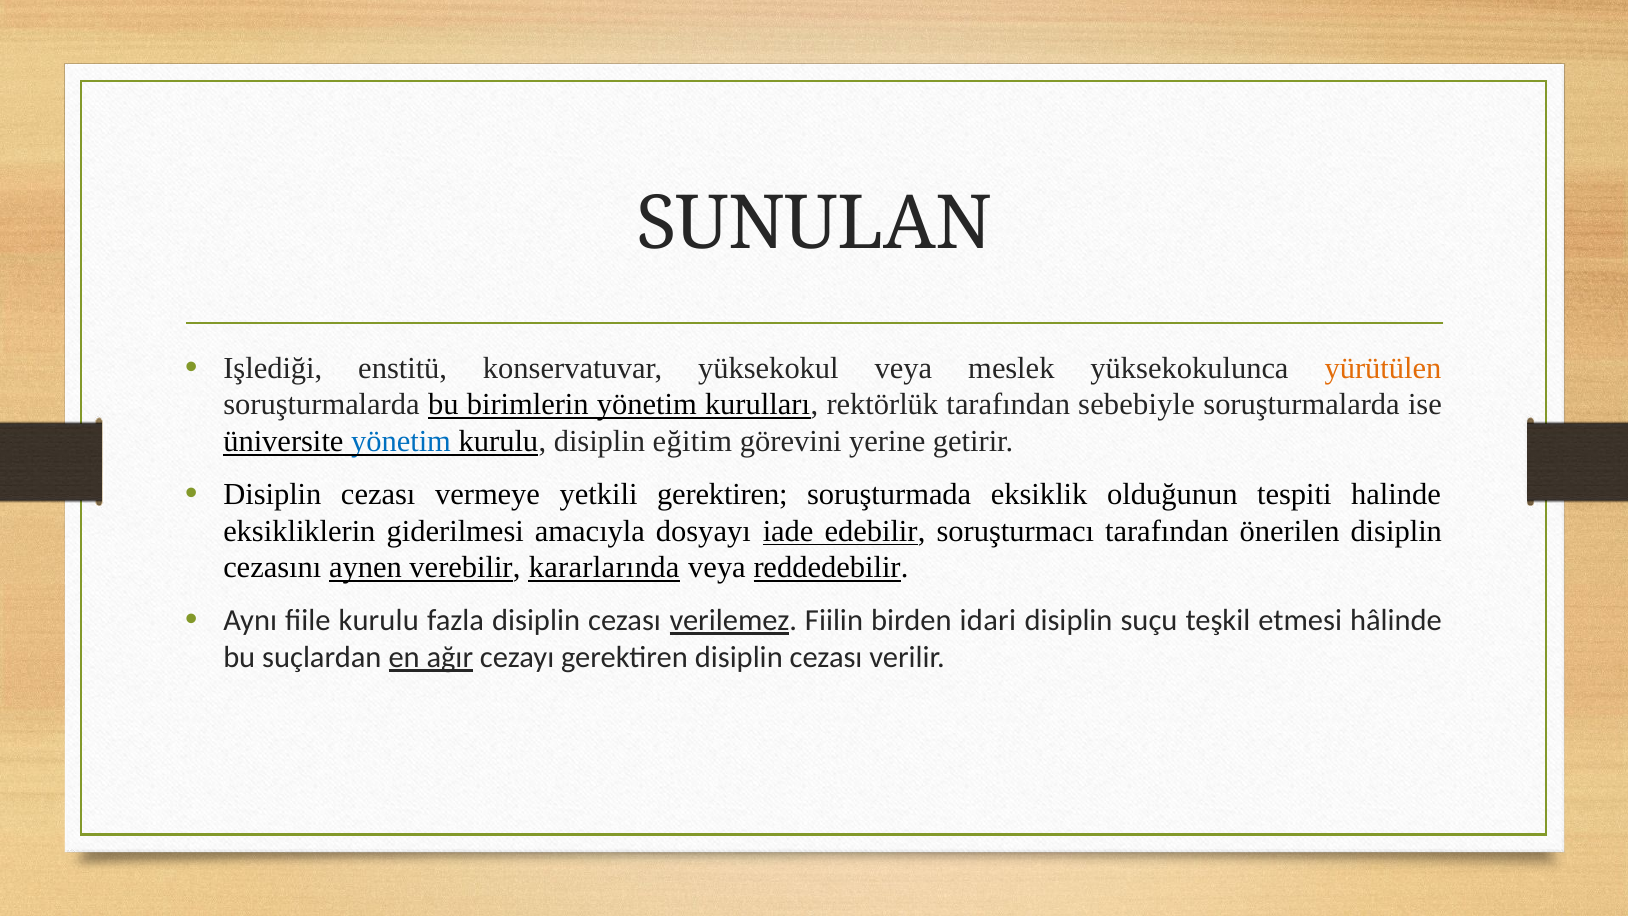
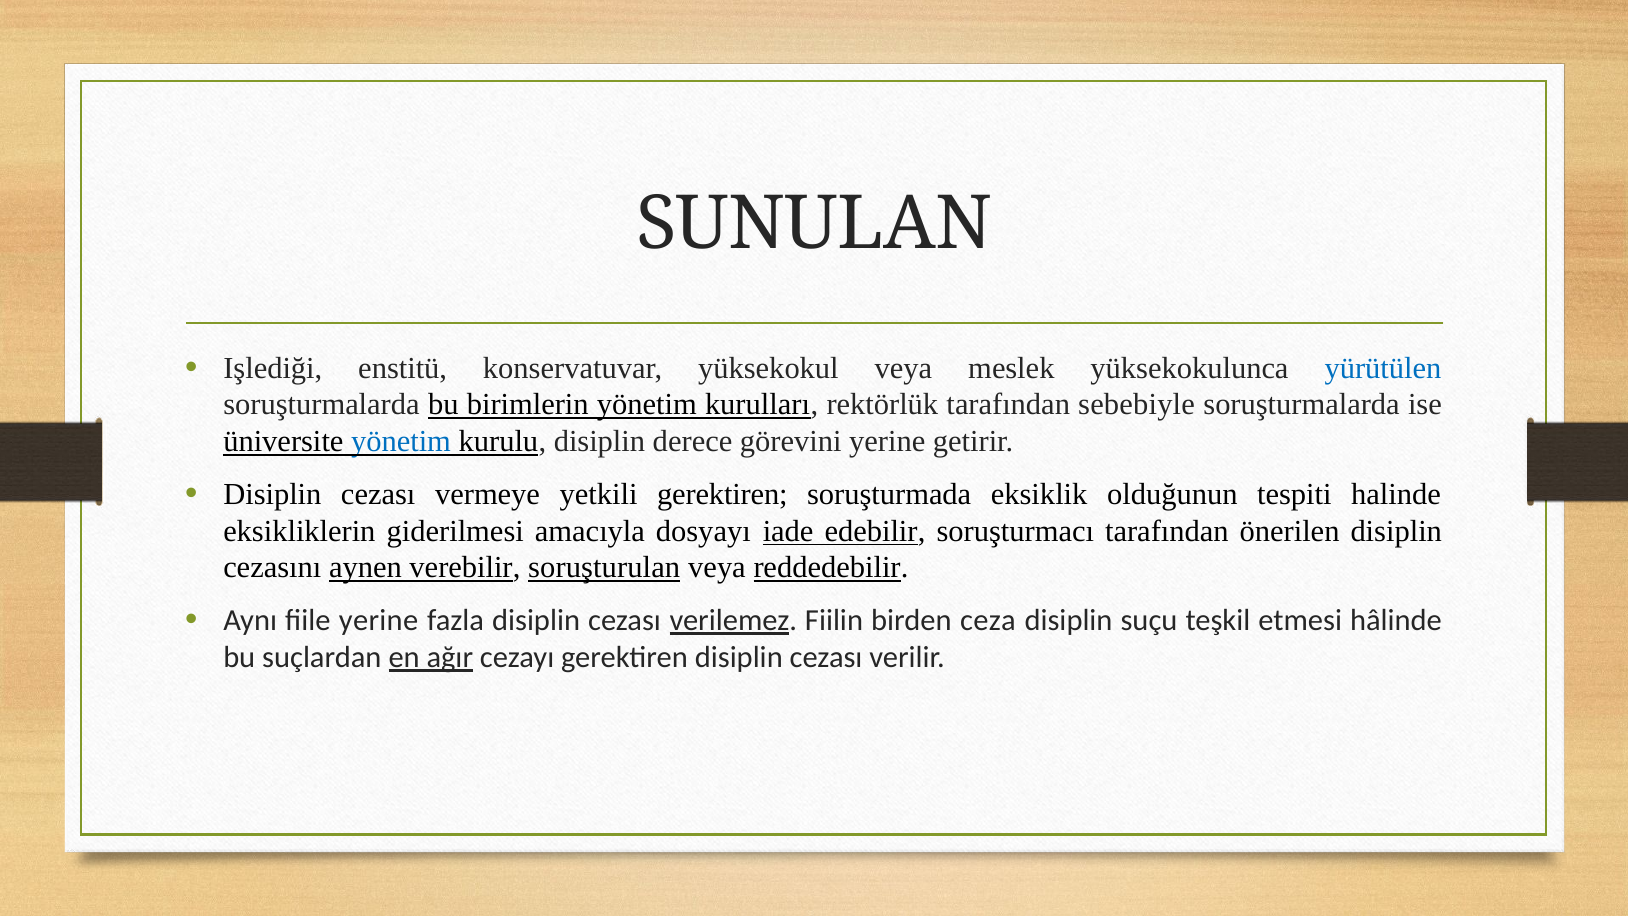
yürütülen colour: orange -> blue
eğitim: eğitim -> derece
kararlarında: kararlarında -> soruşturulan
fiile kurulu: kurulu -> yerine
idari: idari -> ceza
